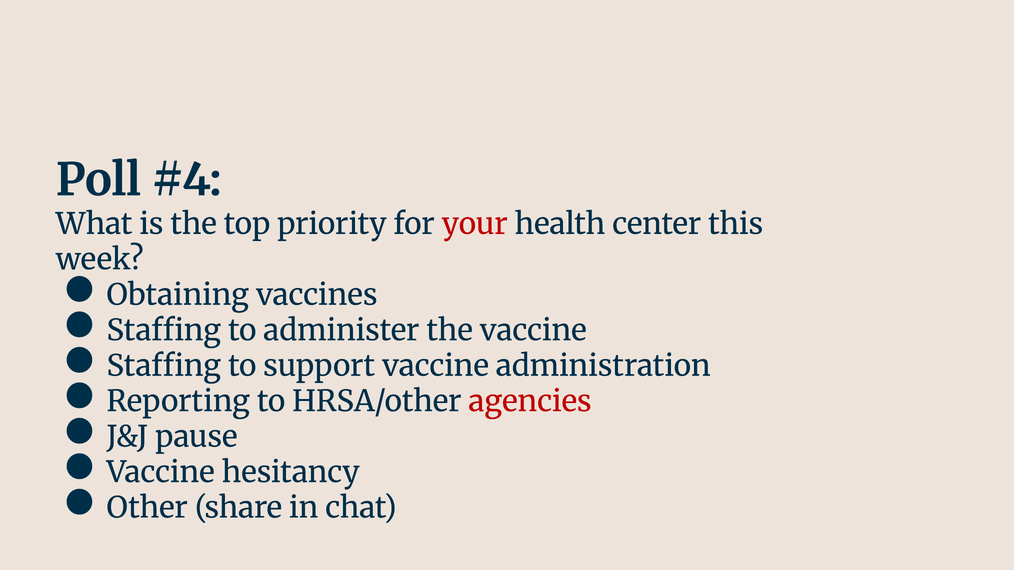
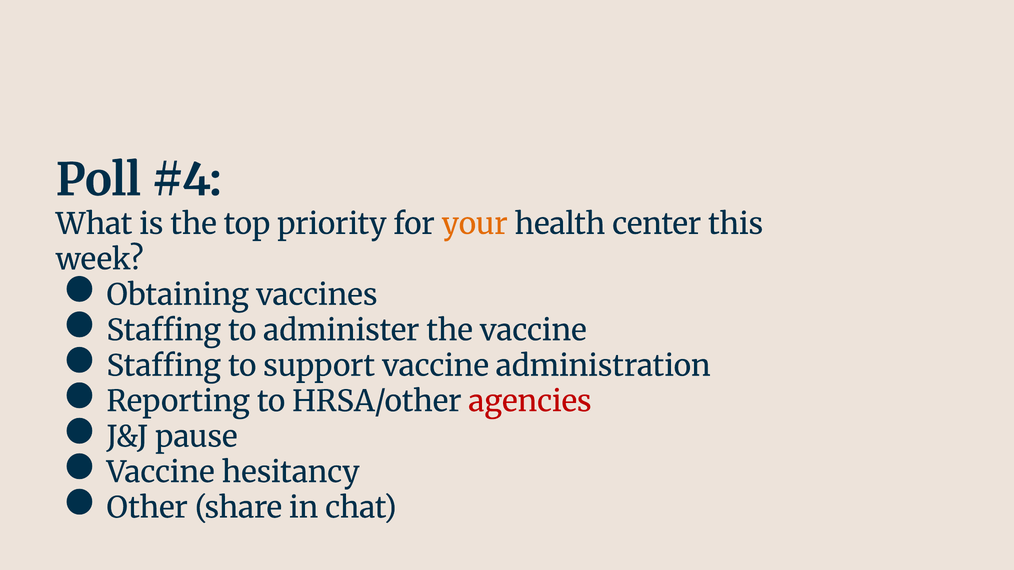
your colour: red -> orange
